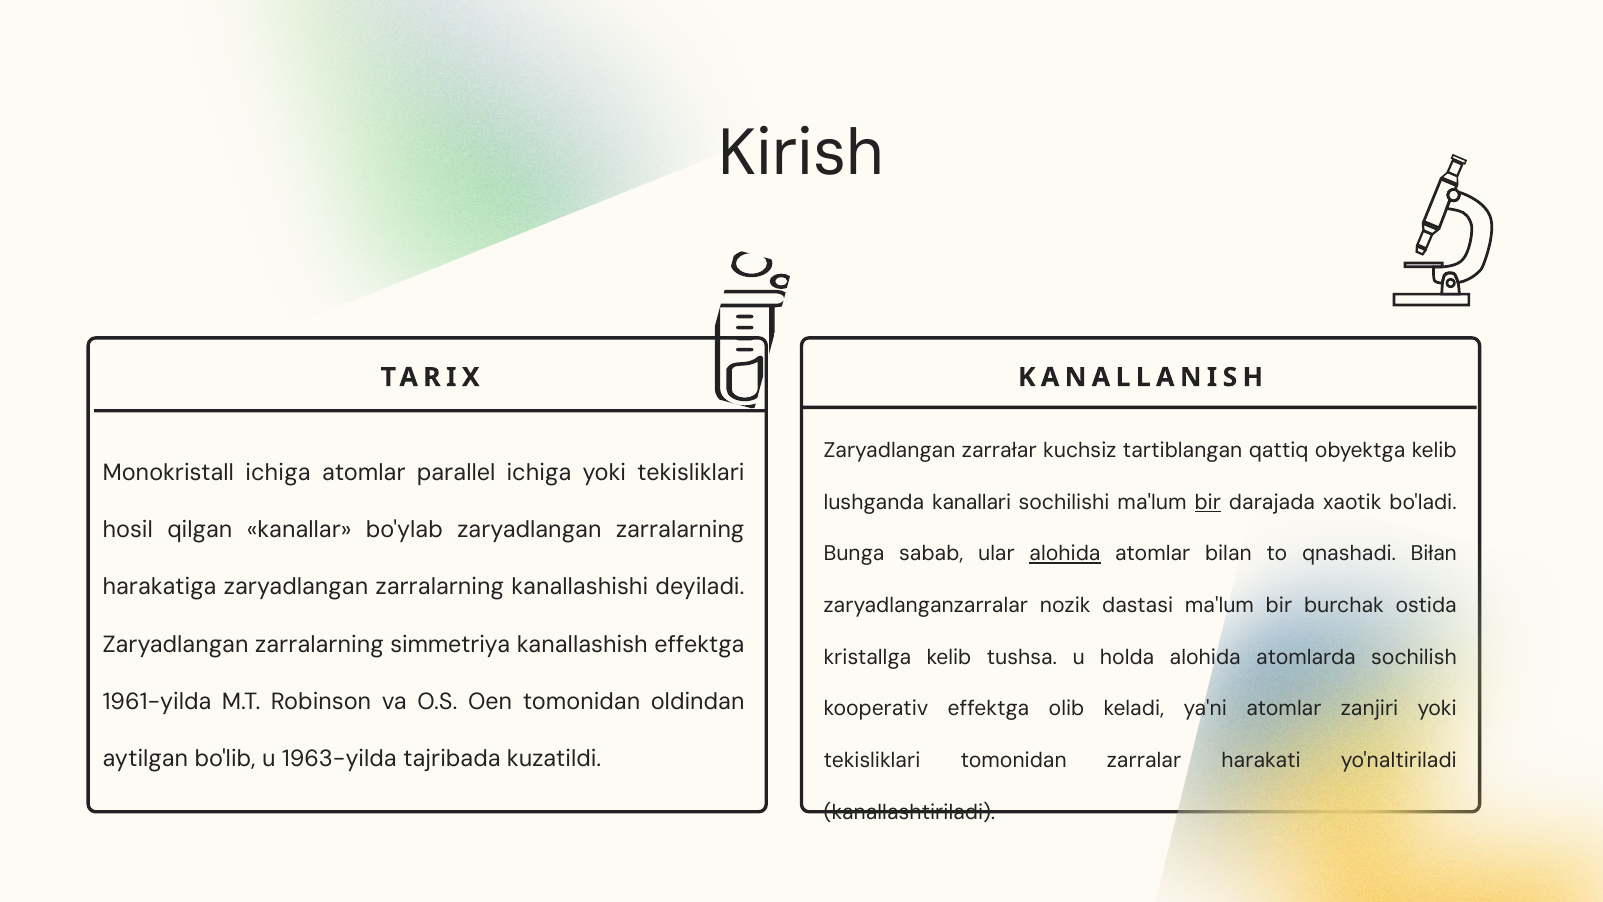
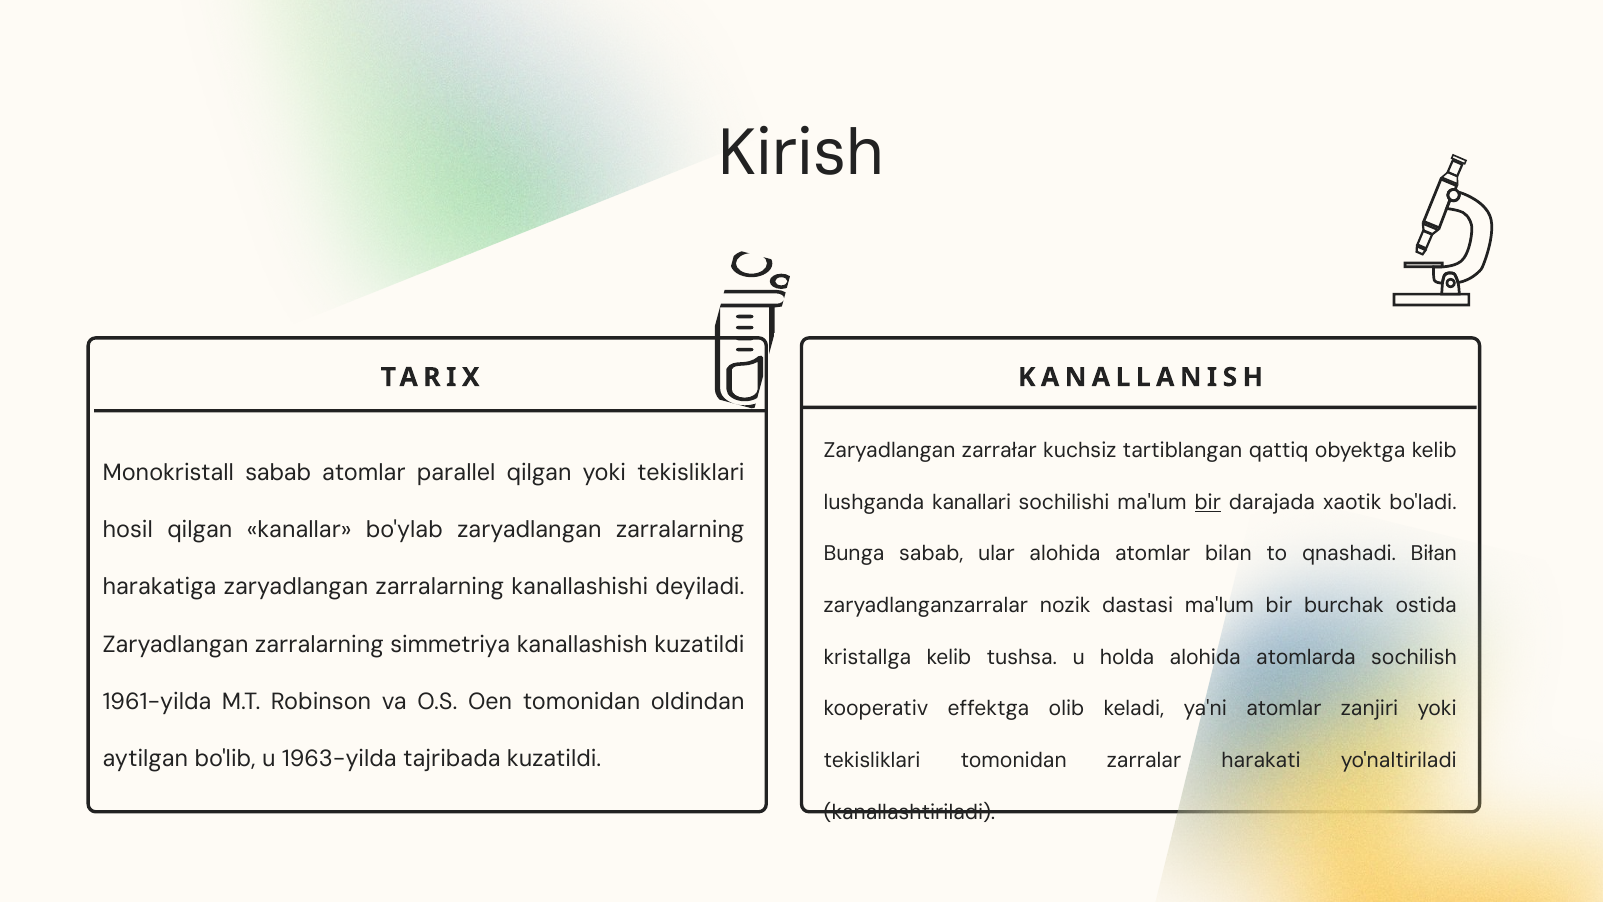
Monokristall ichiga: ichiga -> sabab
parallel ichiga: ichiga -> qilgan
alohida at (1065, 554) underline: present -> none
kanallashish effektga: effektga -> kuzatildi
